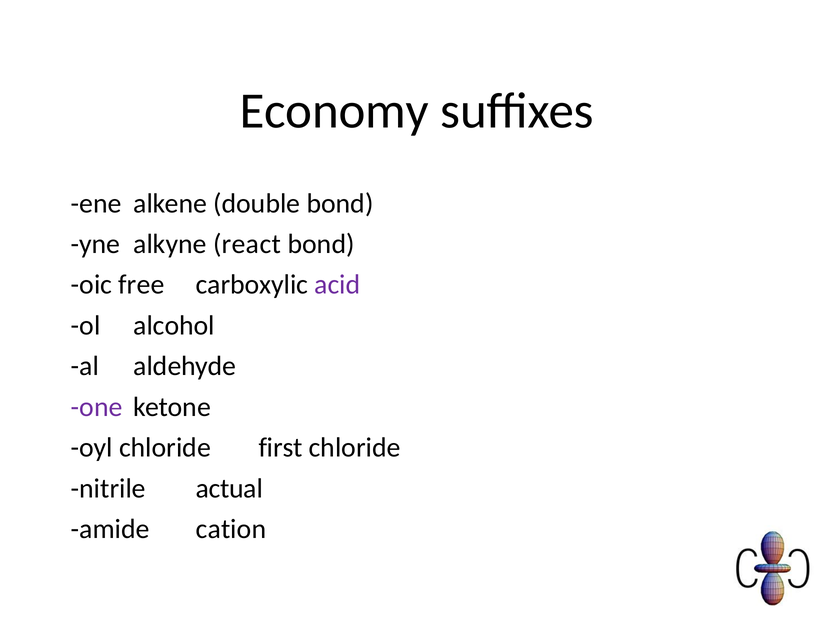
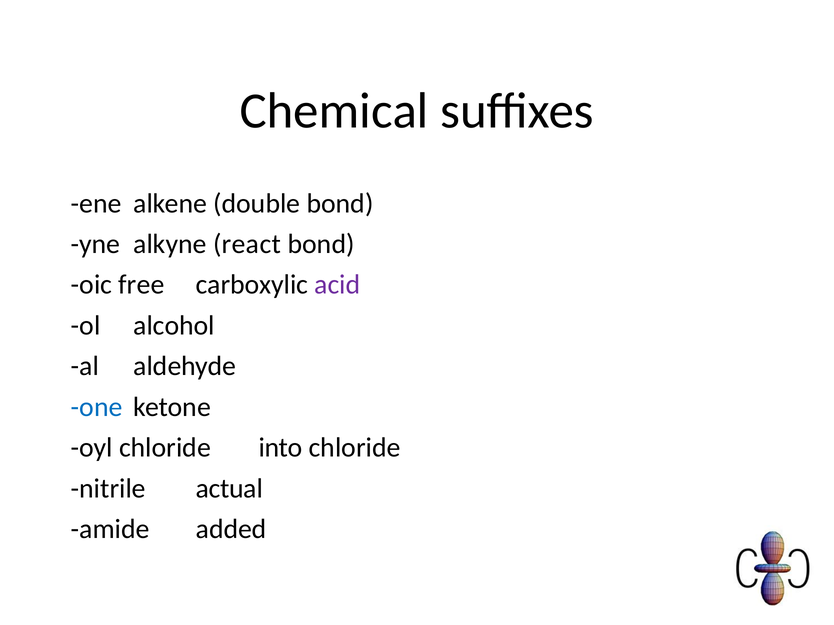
Economy: Economy -> Chemical
one colour: purple -> blue
first: first -> into
cation: cation -> added
